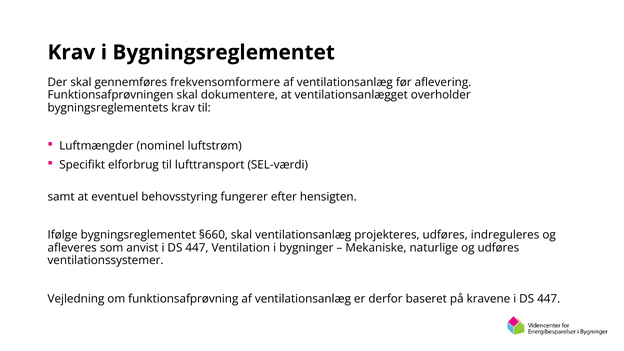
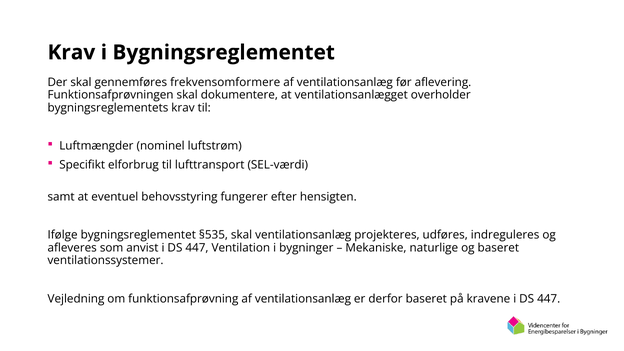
§660: §660 -> §535
og udføres: udføres -> baseret
